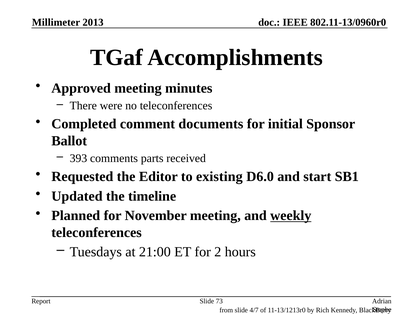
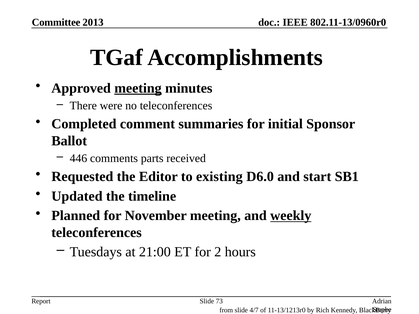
Millimeter: Millimeter -> Committee
meeting at (138, 88) underline: none -> present
documents: documents -> summaries
393: 393 -> 446
